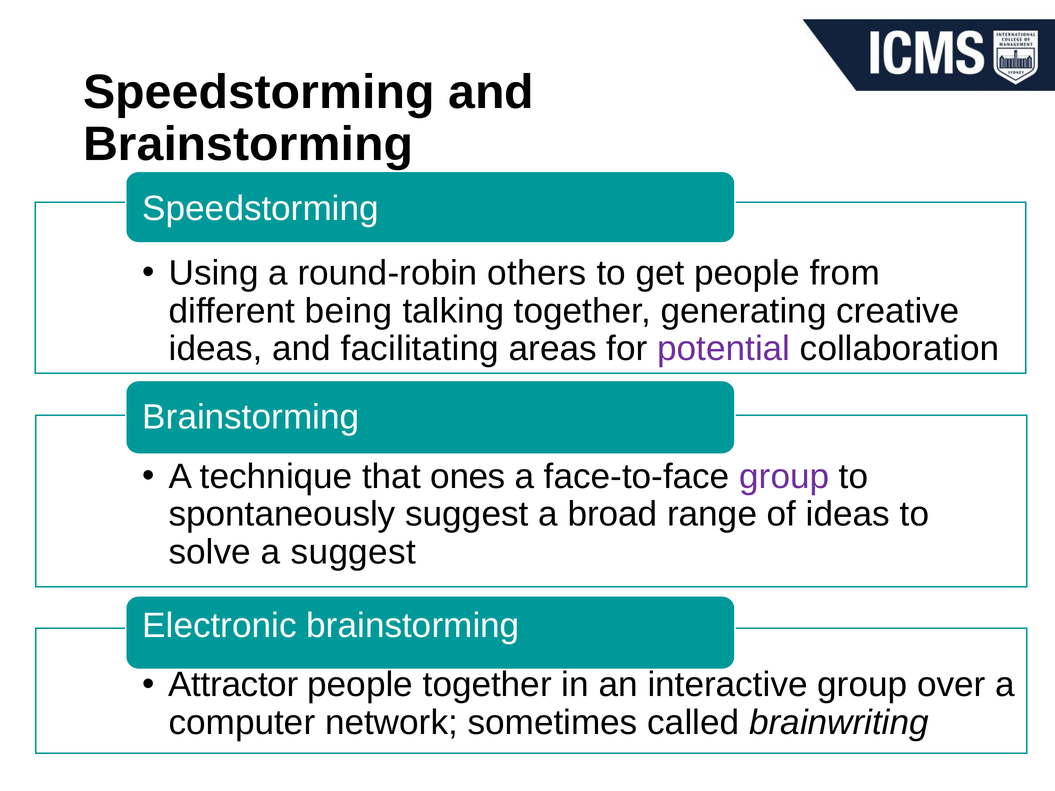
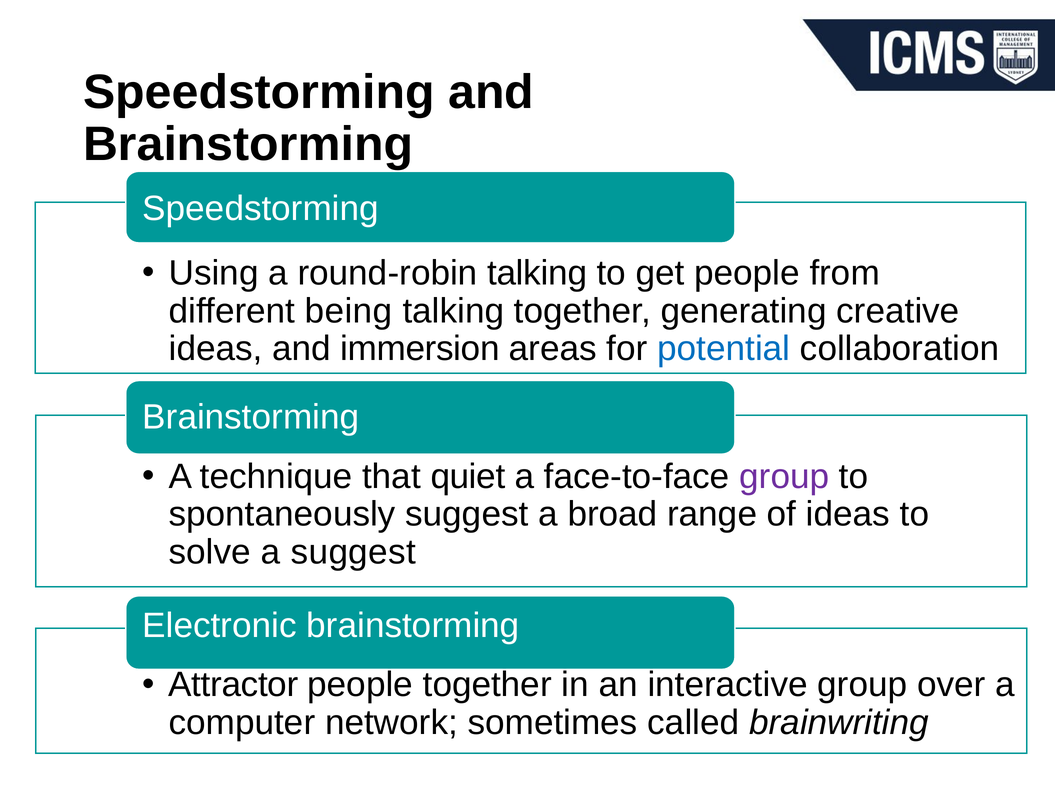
round-robin others: others -> talking
facilitating: facilitating -> immersion
potential colour: purple -> blue
ones: ones -> quiet
